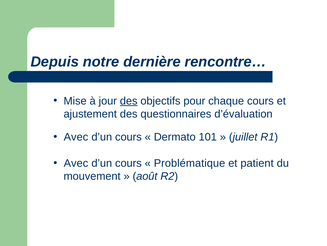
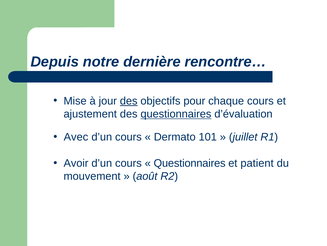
questionnaires at (176, 114) underline: none -> present
Avec at (76, 163): Avec -> Avoir
Problématique at (190, 163): Problématique -> Questionnaires
